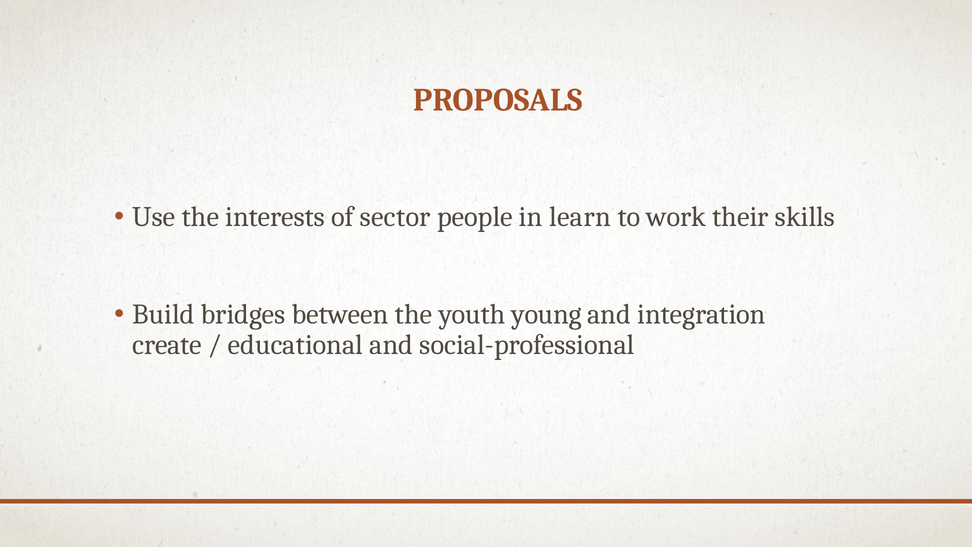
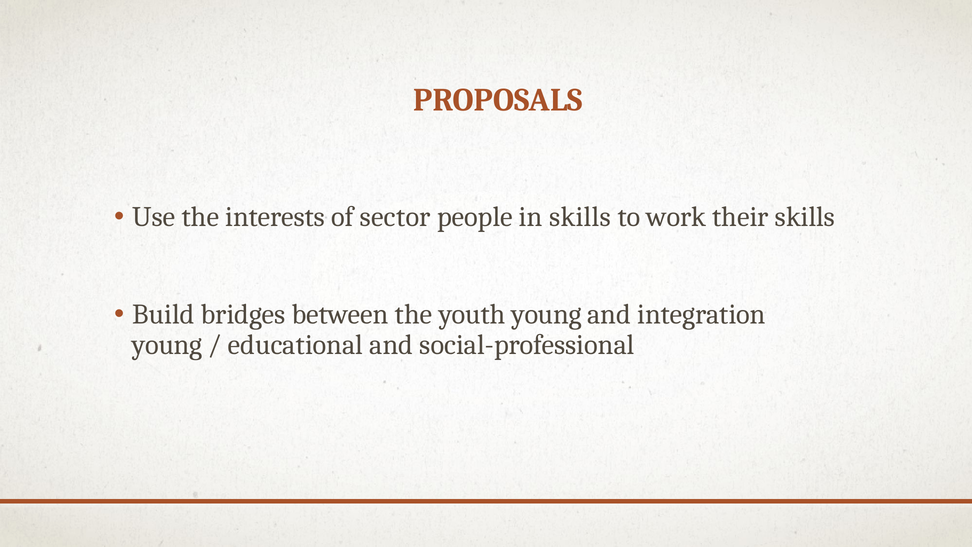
in learn: learn -> skills
create at (167, 345): create -> young
